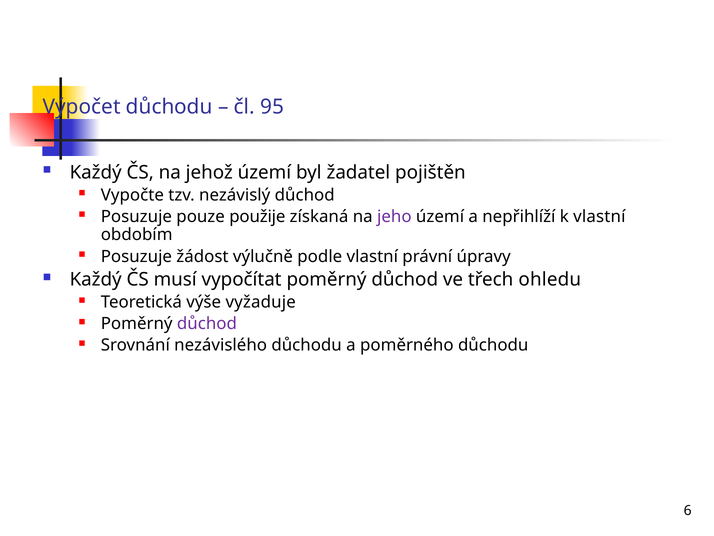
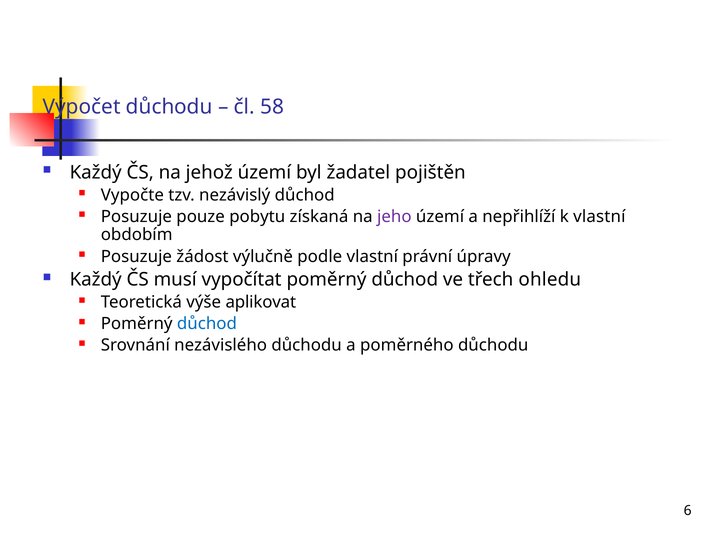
95: 95 -> 58
použije: použije -> pobytu
vyžaduje: vyžaduje -> aplikovat
důchod at (207, 323) colour: purple -> blue
